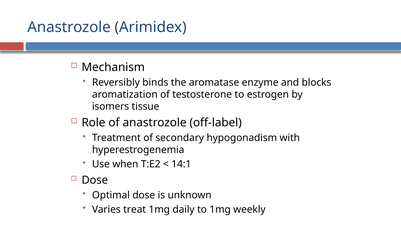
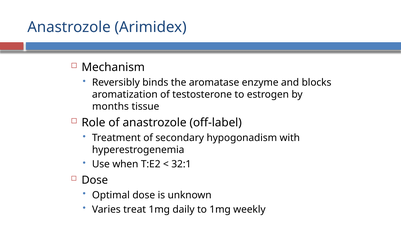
isomers: isomers -> months
14:1: 14:1 -> 32:1
